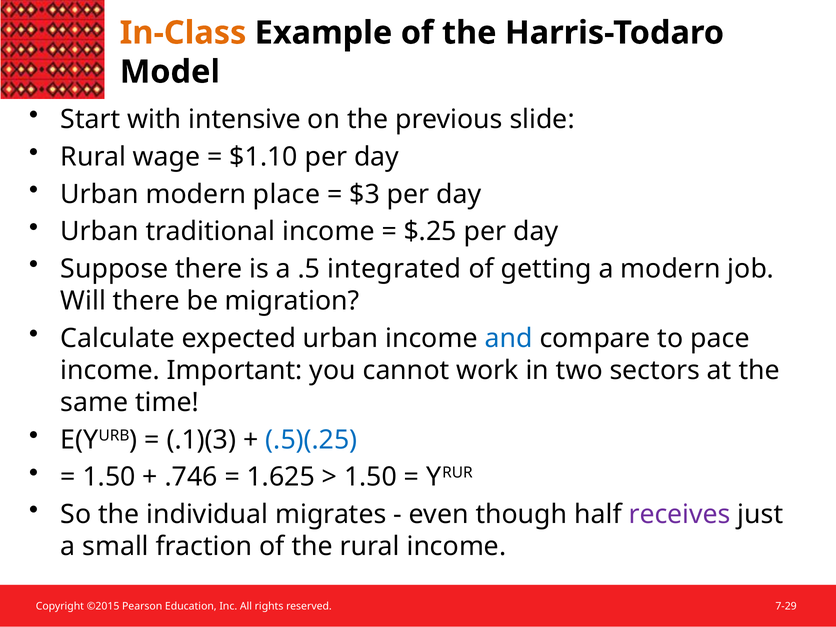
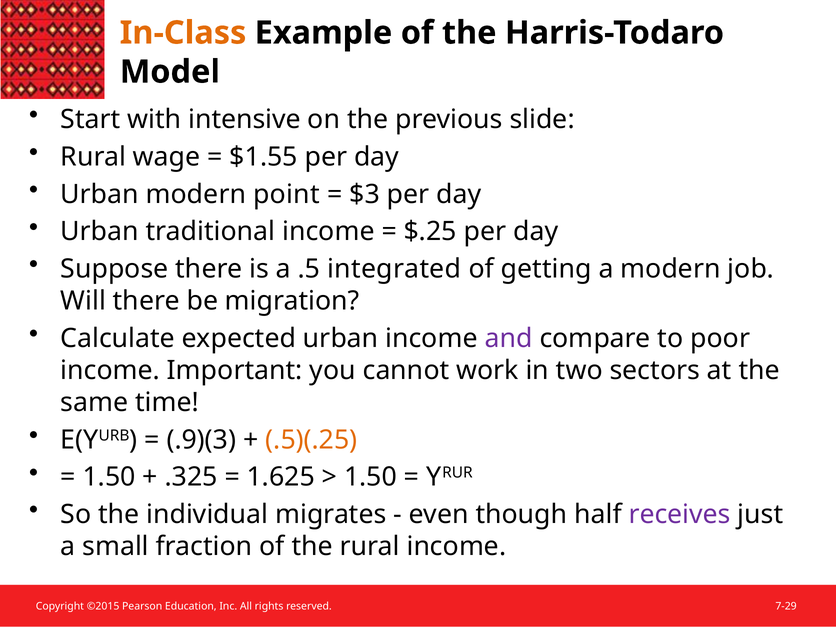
$1.10: $1.10 -> $1.55
place: place -> point
and colour: blue -> purple
pace: pace -> poor
.1)(3: .1)(3 -> .9)(3
.5)(.25 colour: blue -> orange
.746: .746 -> .325
